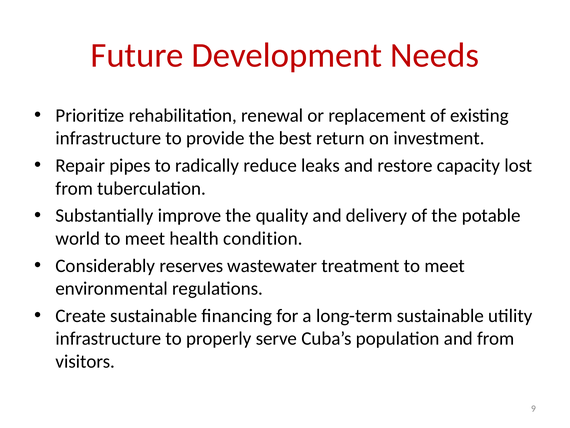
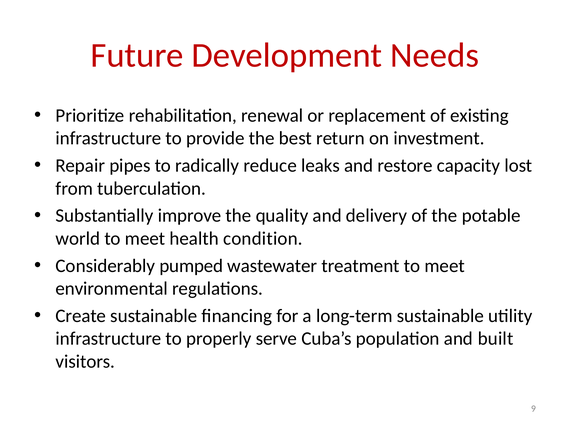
reserves: reserves -> pumped
and from: from -> built
